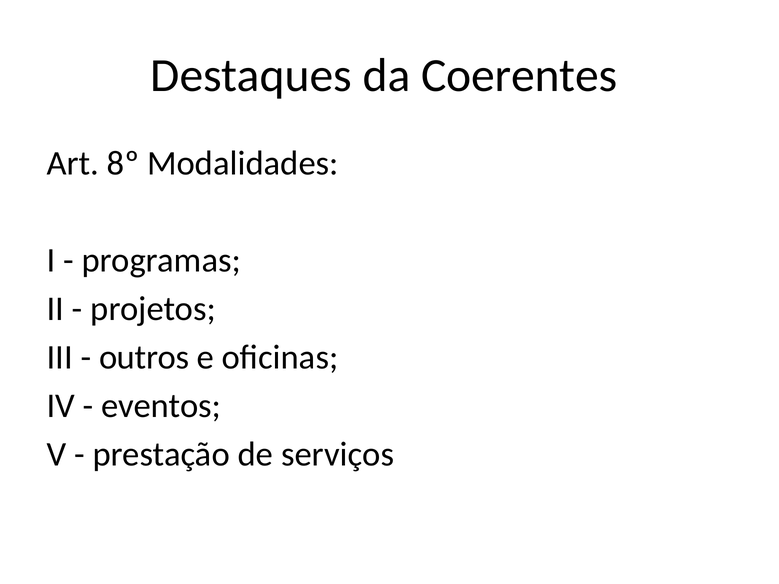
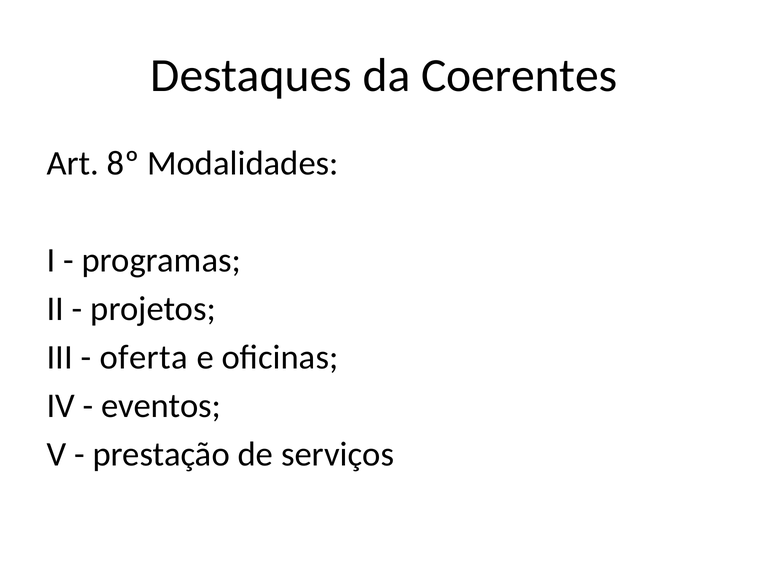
outros: outros -> oferta
